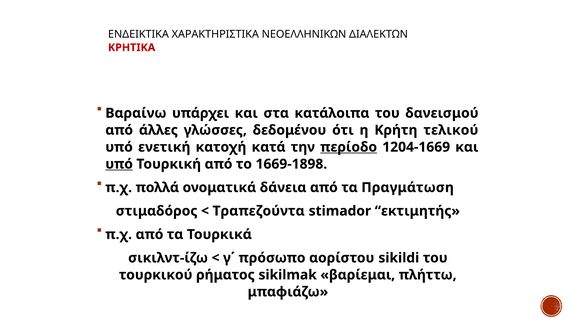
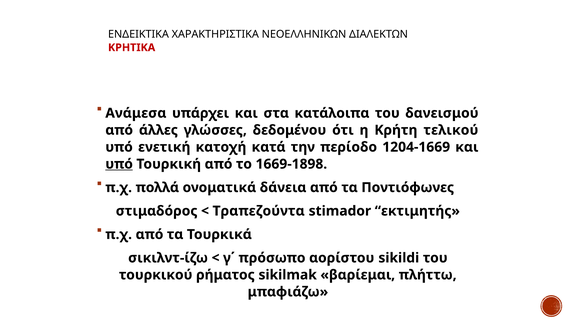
Βαραίνω: Βαραίνω -> Ανάμεσα
περίοδο underline: present -> none
Πραγμάτωση: Πραγμάτωση -> Ποντιόφωνες
